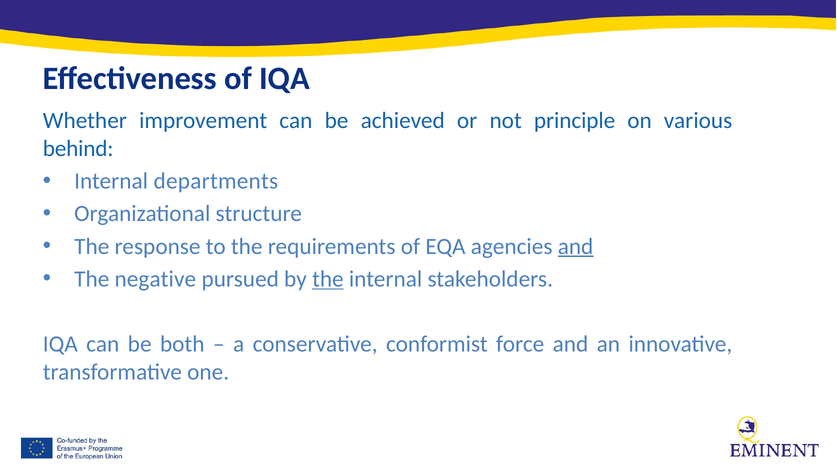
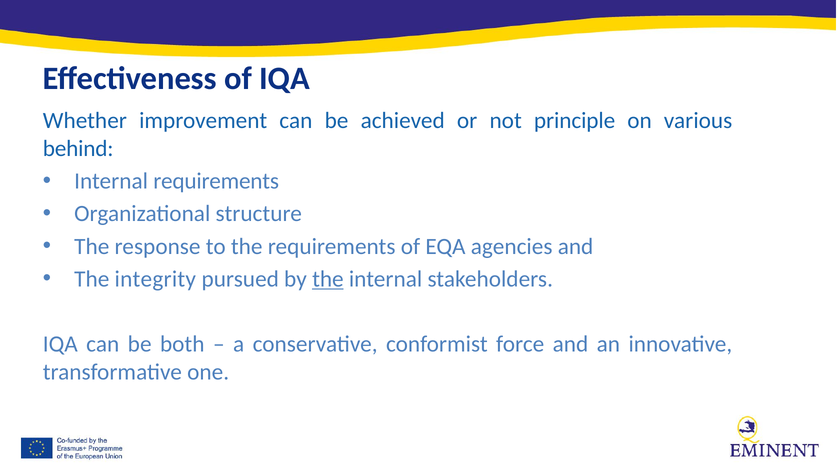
Internal departments: departments -> requirements
and at (576, 246) underline: present -> none
negative: negative -> integrity
